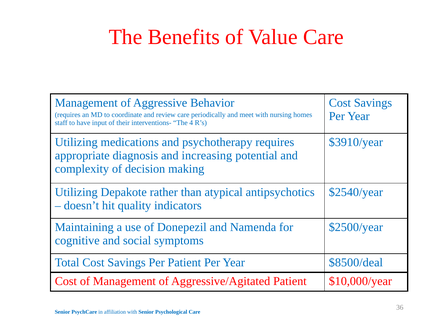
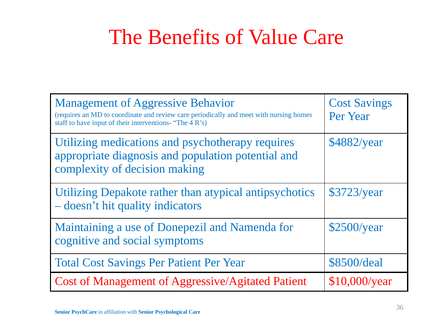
$3910/year: $3910/year -> $4882/year
increasing: increasing -> population
$2540/year: $2540/year -> $3723/year
